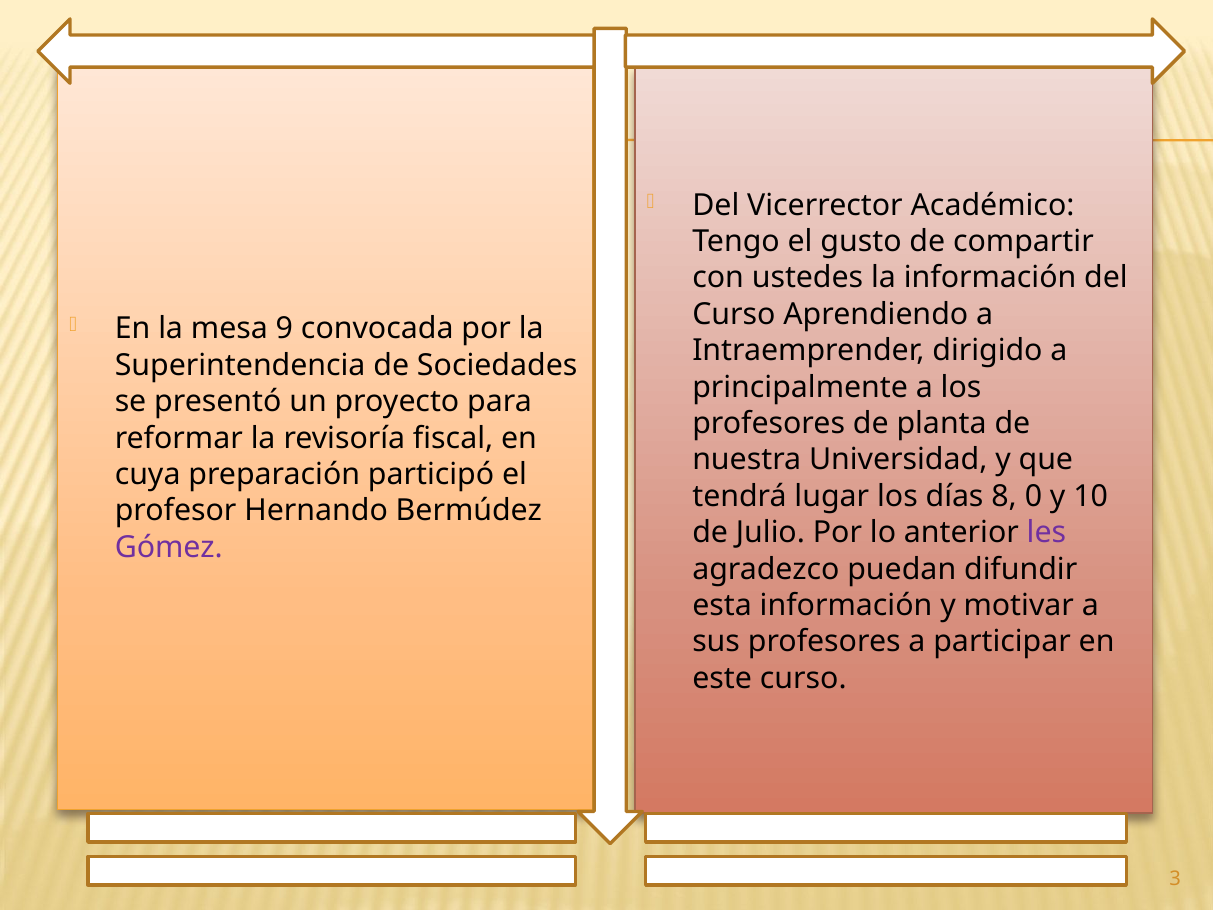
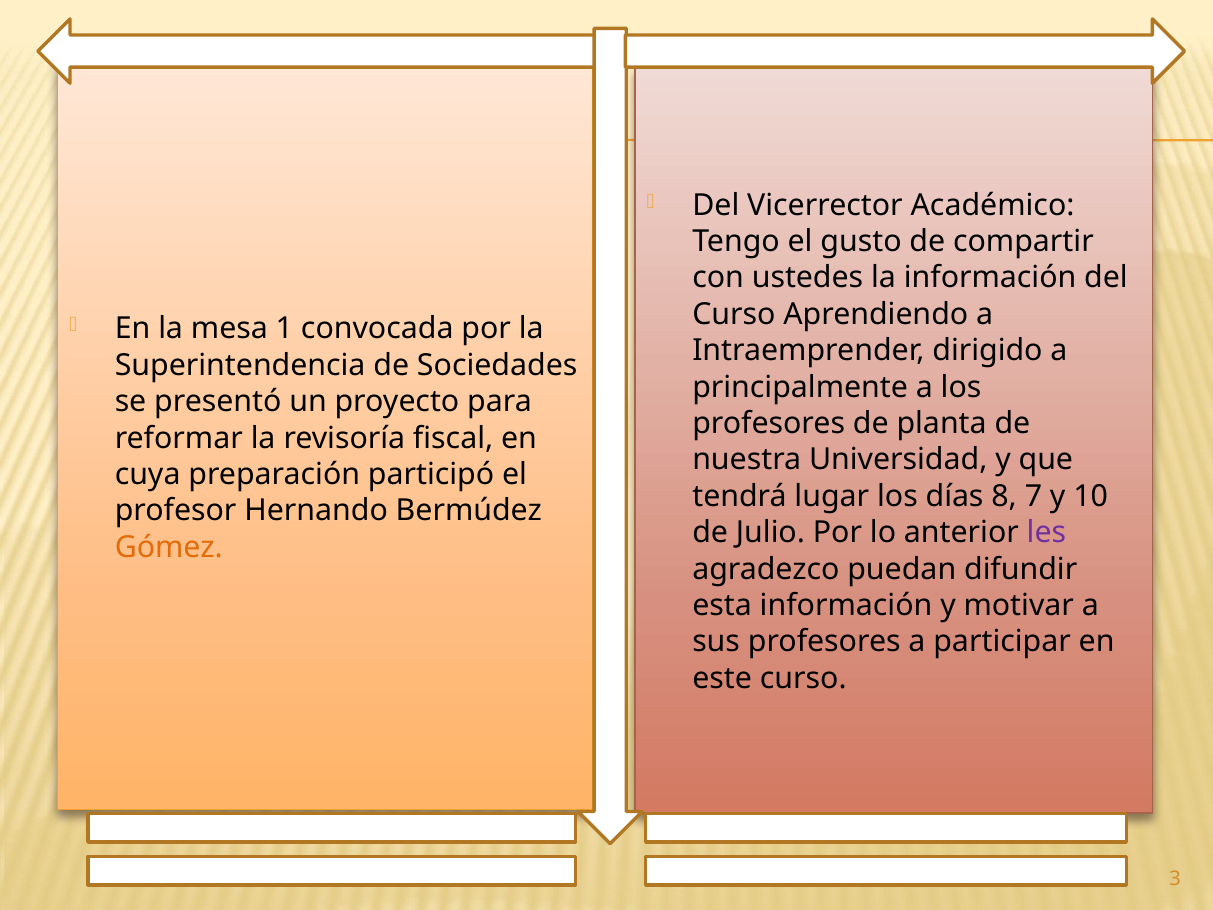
9: 9 -> 1
0: 0 -> 7
Gómez colour: purple -> orange
